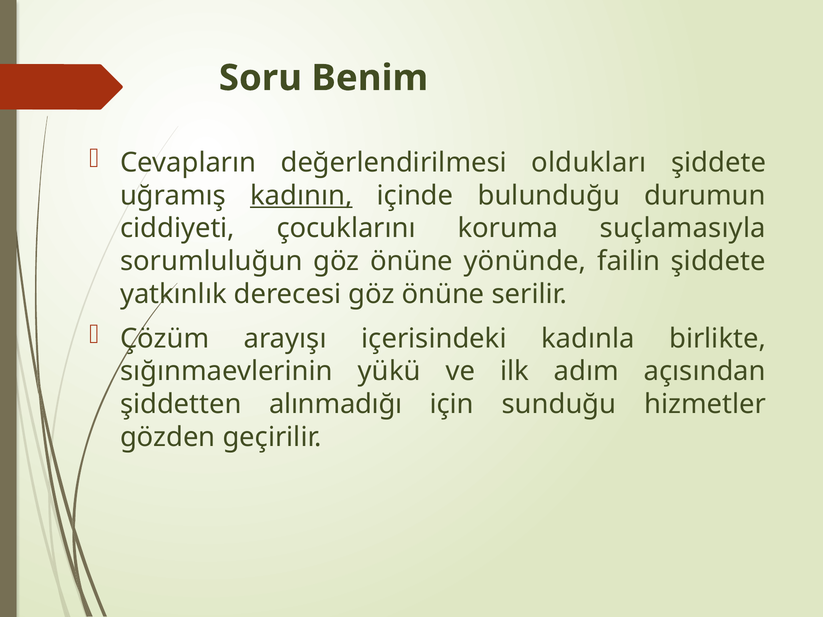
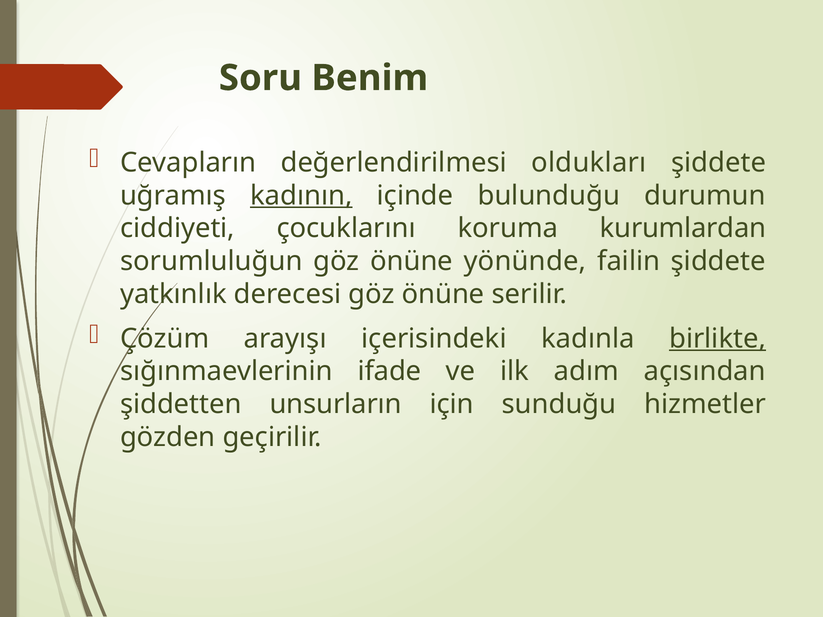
suçlamasıyla: suçlamasıyla -> kurumlardan
birlikte underline: none -> present
yükü: yükü -> ifade
alınmadığı: alınmadığı -> unsurların
